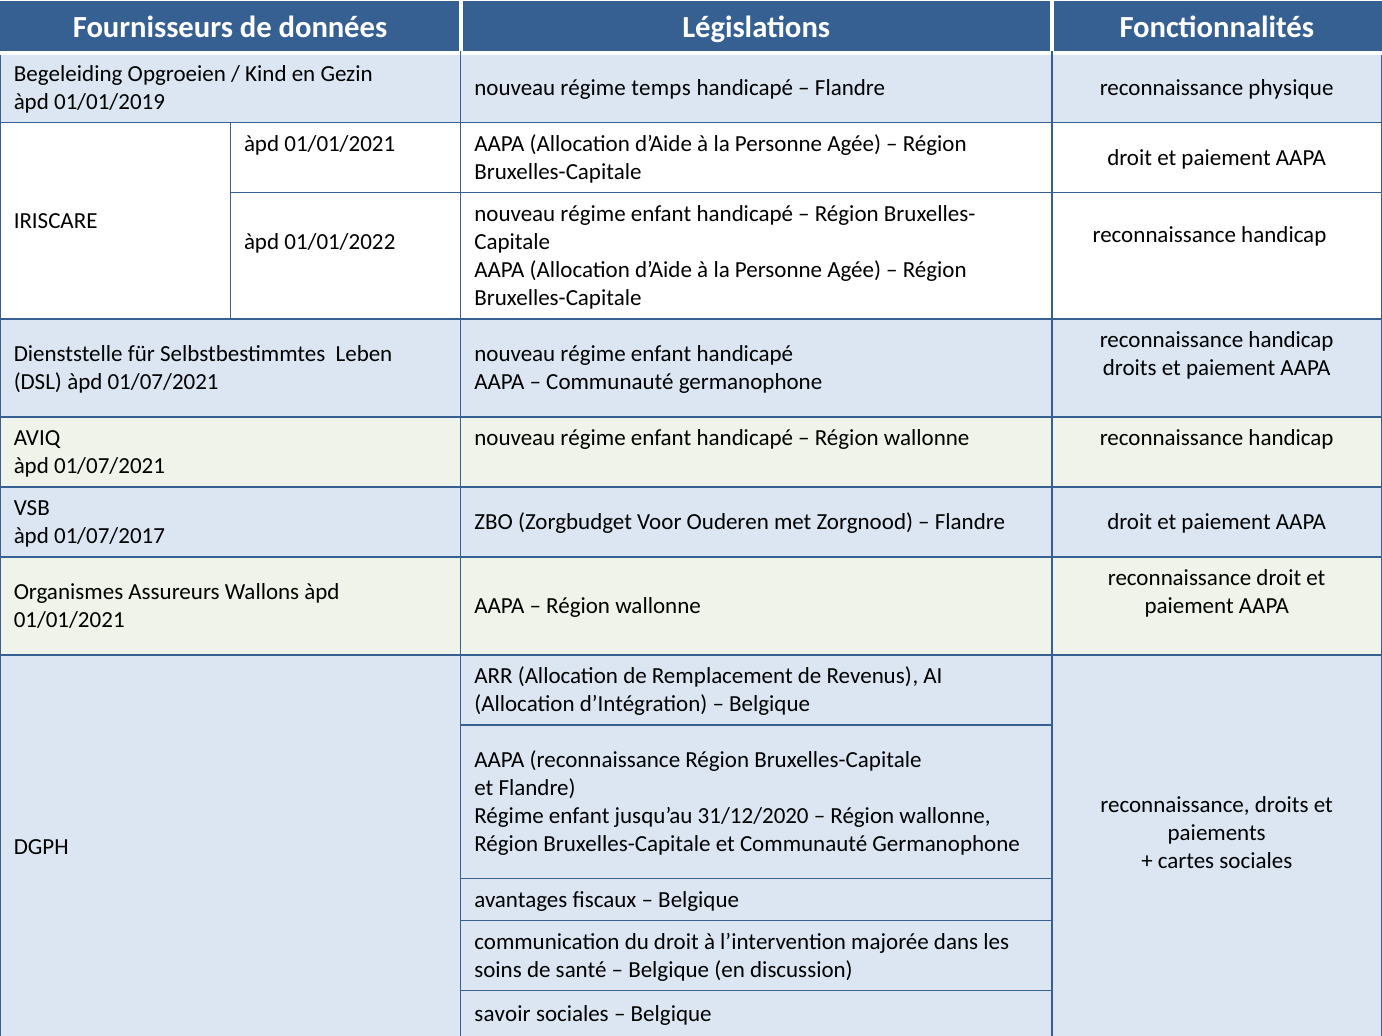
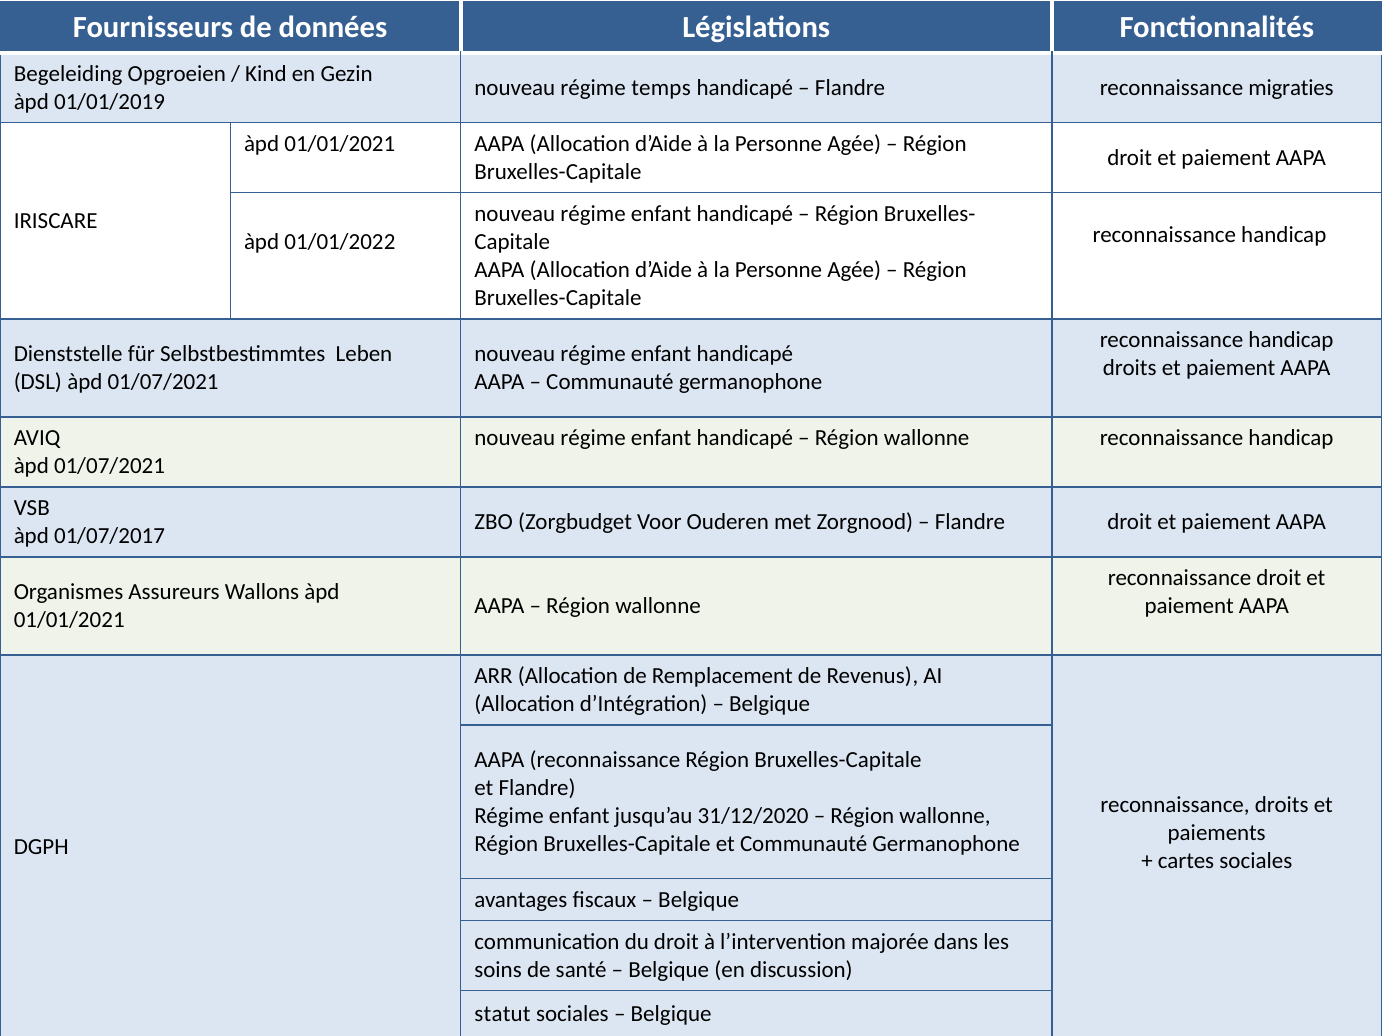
physique: physique -> migraties
savoir: savoir -> statut
